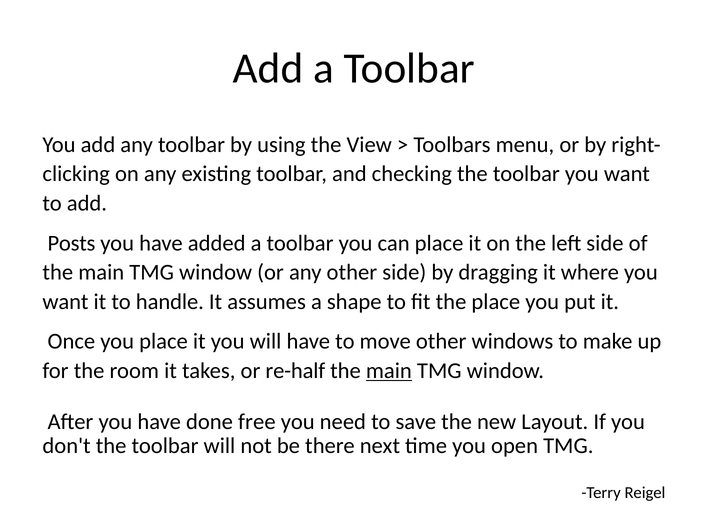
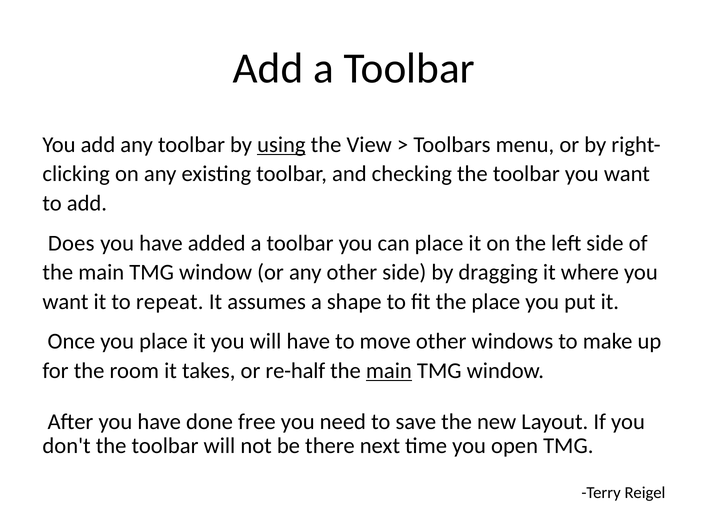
using underline: none -> present
Posts: Posts -> Does
handle: handle -> repeat
